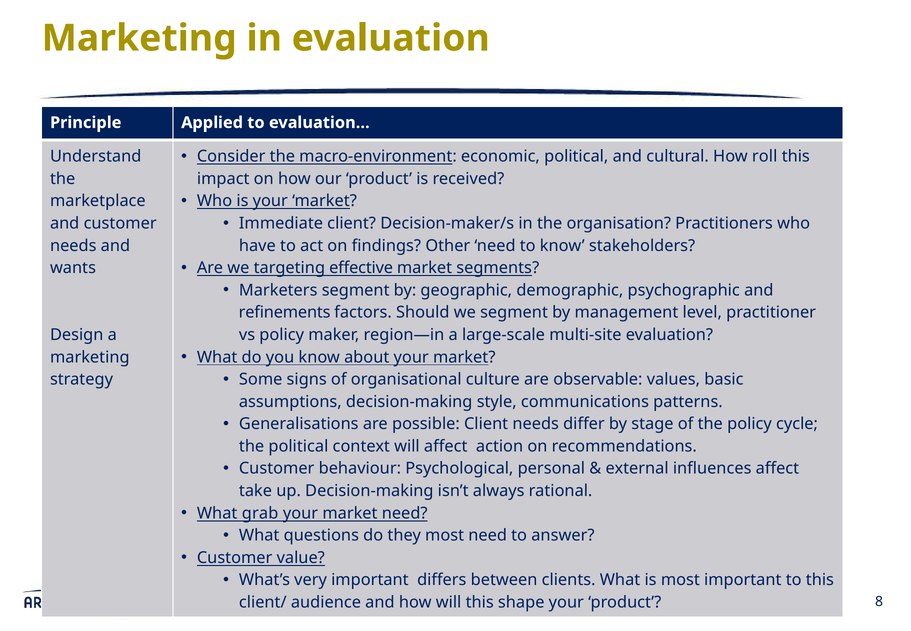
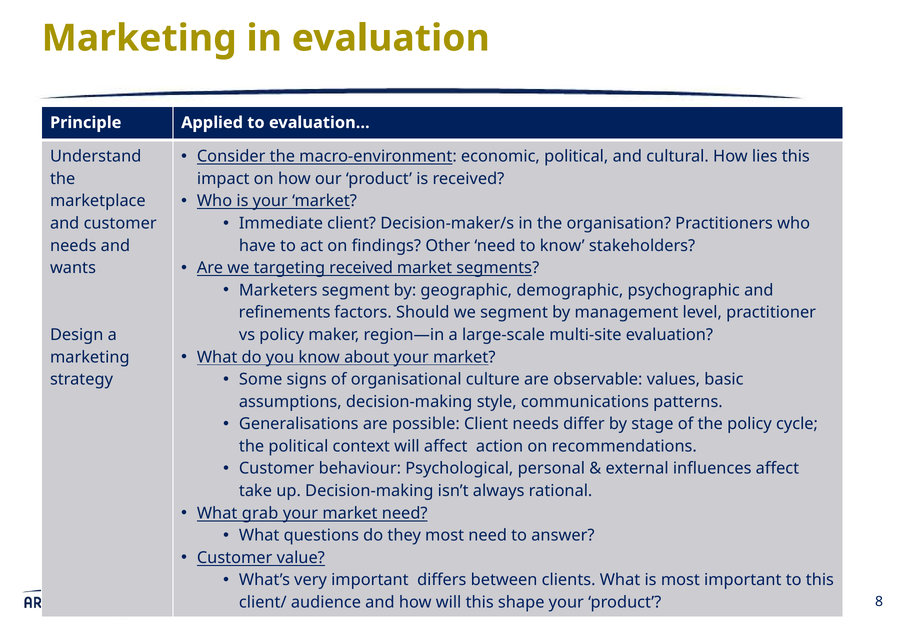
roll: roll -> lies
targeting effective: effective -> received
